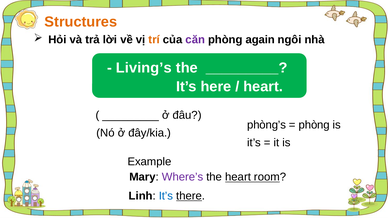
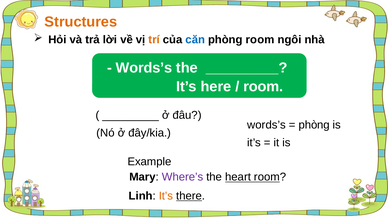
căn colour: purple -> blue
phòng again: again -> room
Living’s at (144, 68): Living’s -> Words’s
heart at (263, 87): heart -> room
phòng’s at (267, 125): phòng’s -> words’s
It’s at (166, 196) colour: blue -> orange
